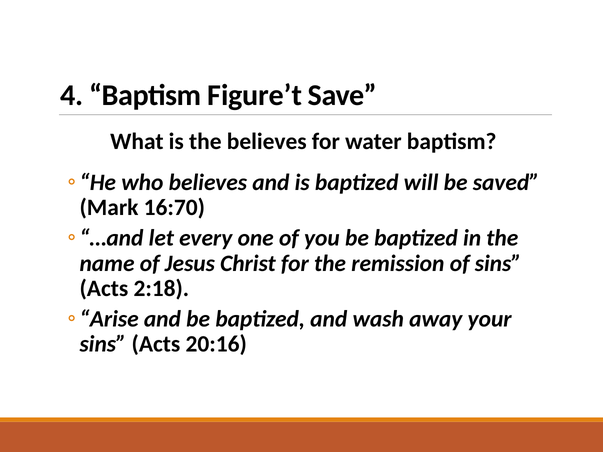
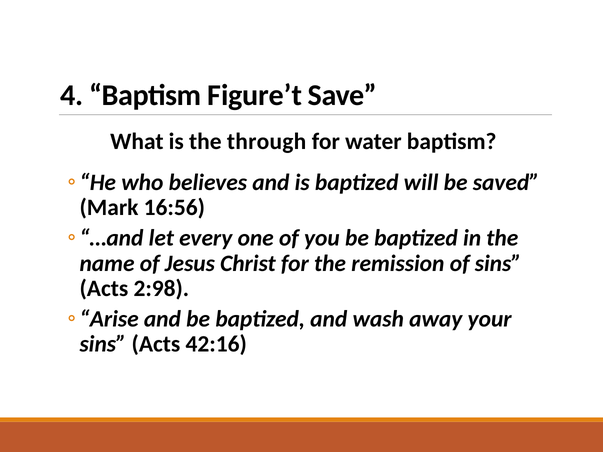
the believes: believes -> through
16:70: 16:70 -> 16:56
2:18: 2:18 -> 2:98
20:16: 20:16 -> 42:16
